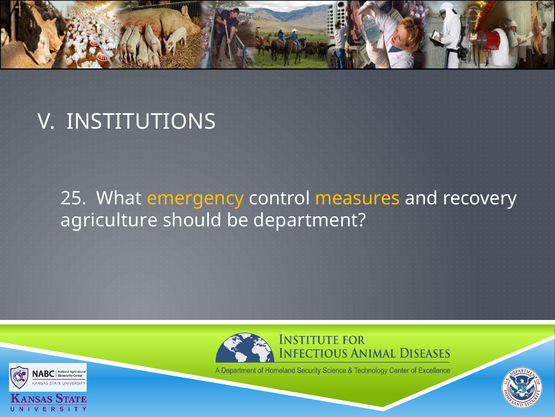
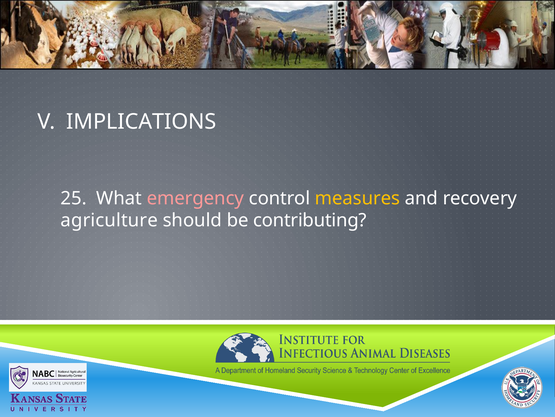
INSTITUTIONS: INSTITUTIONS -> IMPLICATIONS
emergency colour: yellow -> pink
department: department -> contributing
